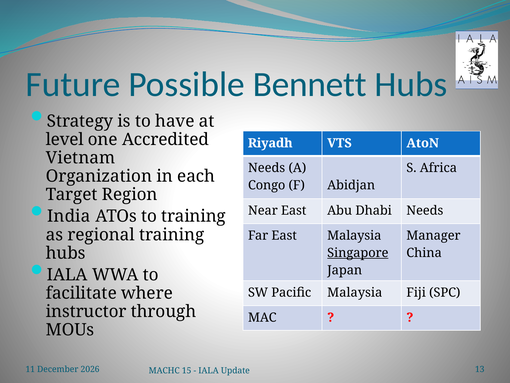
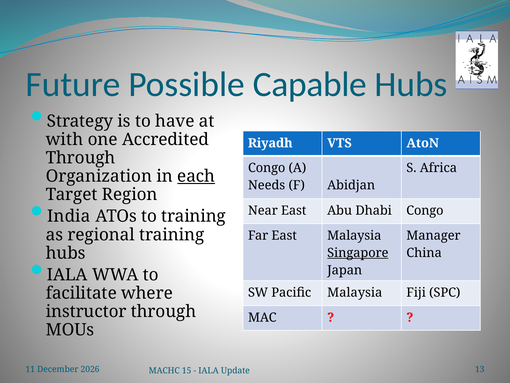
Bennett: Bennett -> Capable
level: level -> with
Vietnam at (81, 158): Vietnam -> Through
Needs at (267, 168): Needs -> Congo
each underline: none -> present
Congo: Congo -> Needs
Dhabi Needs: Needs -> Congo
